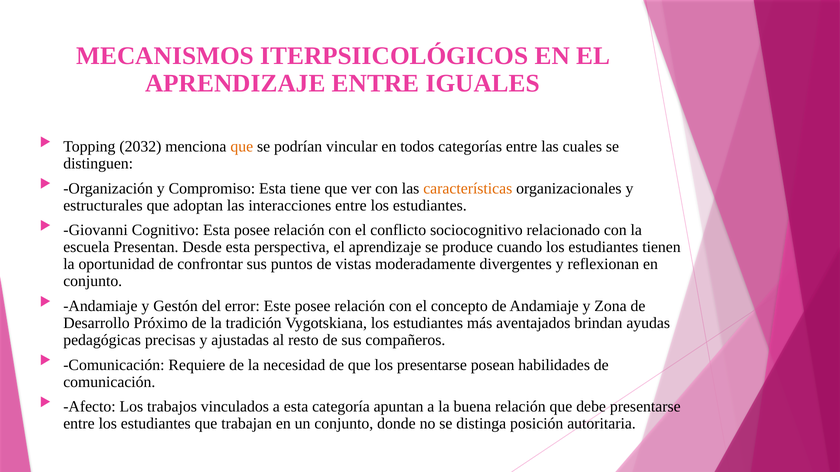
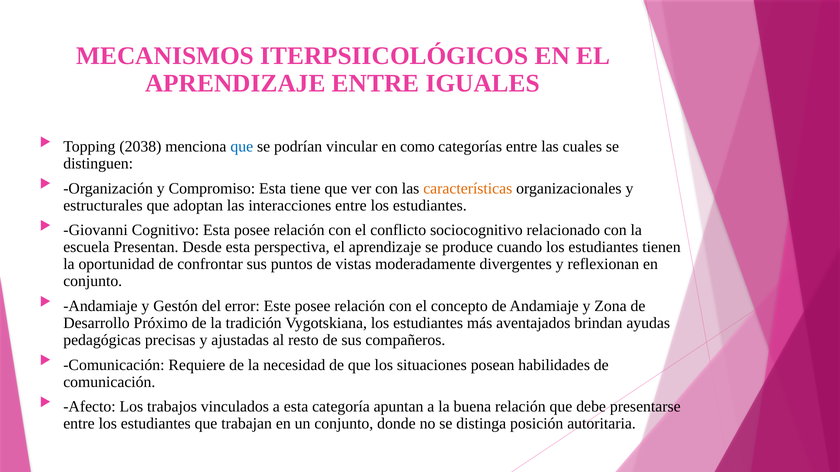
2032: 2032 -> 2038
que at (242, 147) colour: orange -> blue
todos: todos -> como
los presentarse: presentarse -> situaciones
